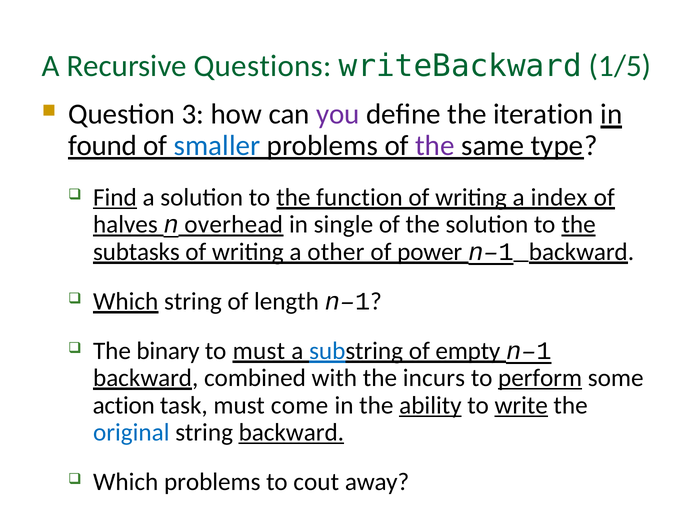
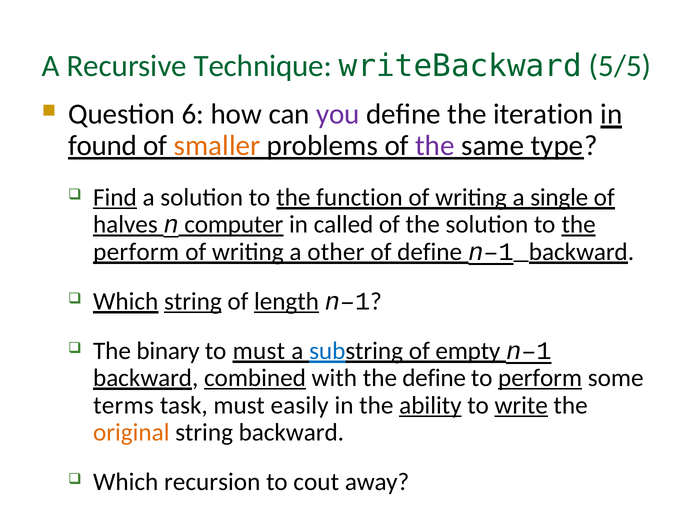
Questions: Questions -> Technique
1/5: 1/5 -> 5/5
3: 3 -> 6
smaller colour: blue -> orange
index: index -> single
overhead: overhead -> computer
single: single -> called
subtasks at (136, 252): subtasks -> perform
of power: power -> define
string at (193, 302) underline: none -> present
length underline: none -> present
combined underline: none -> present
the incurs: incurs -> define
action: action -> terms
come: come -> easily
original colour: blue -> orange
backward at (291, 433) underline: present -> none
Which problems: problems -> recursion
